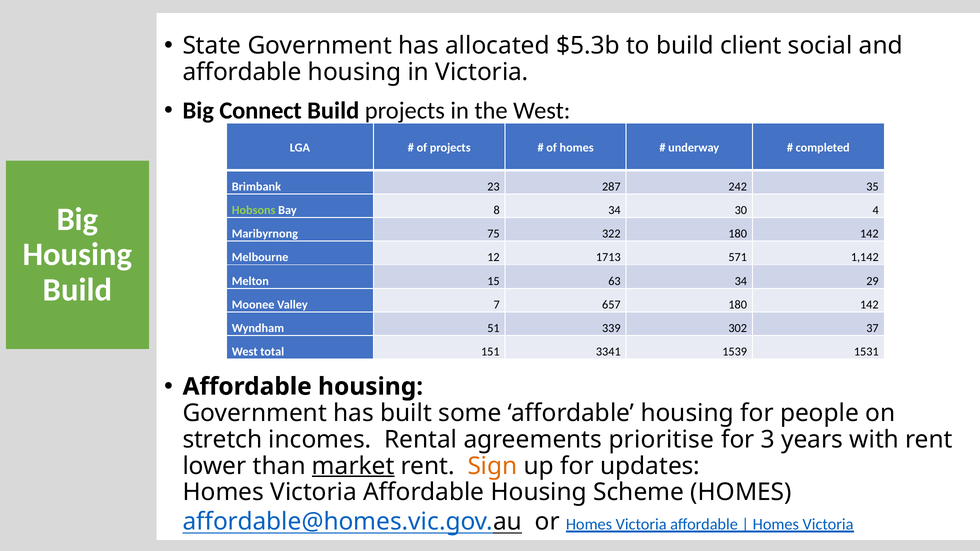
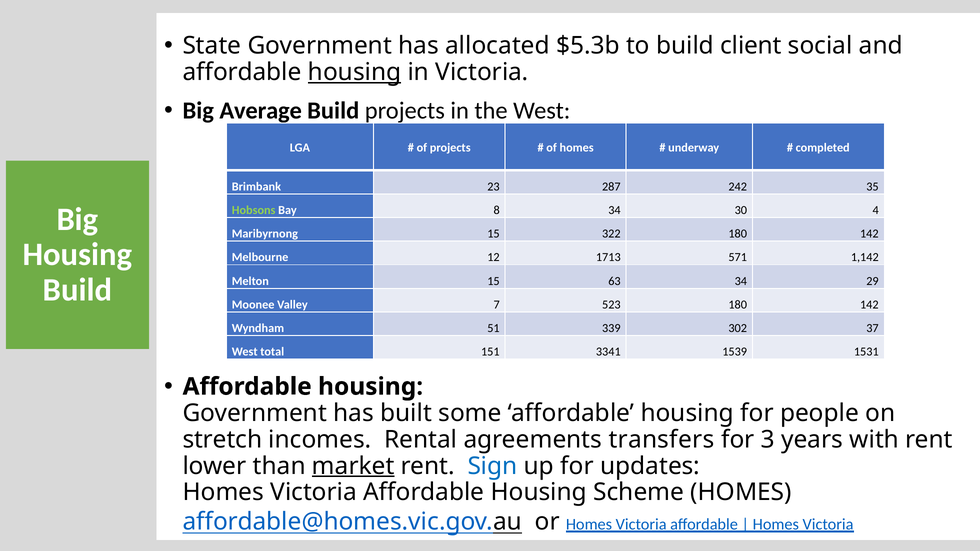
housing at (355, 72) underline: none -> present
Connect: Connect -> Average
Maribyrnong 75: 75 -> 15
657: 657 -> 523
prioritise: prioritise -> transfers
Sign colour: orange -> blue
